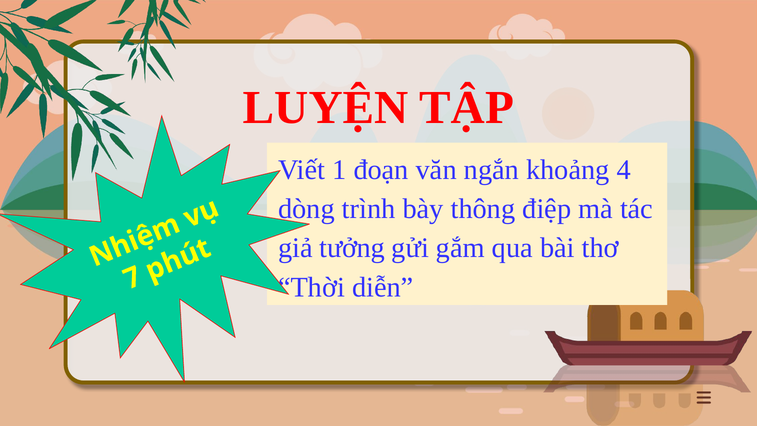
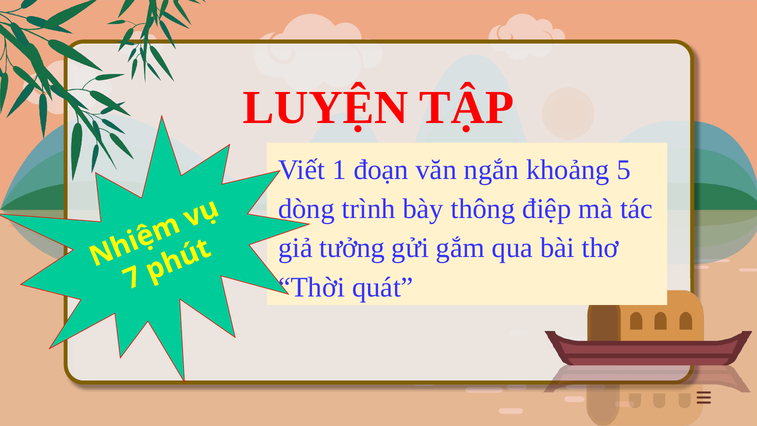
4: 4 -> 5
diễn: diễn -> quát
